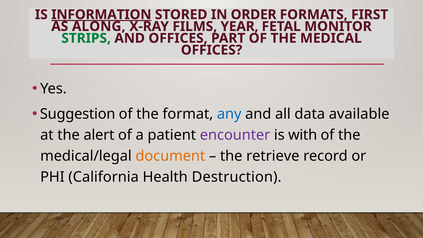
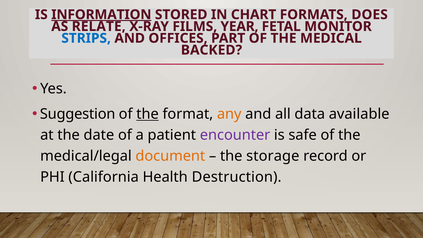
ORDER: ORDER -> CHART
FIRST: FIRST -> DOES
ALONG: ALONG -> RELATE
STRIPS colour: green -> blue
OFFICES at (212, 50): OFFICES -> BACKED
the at (148, 114) underline: none -> present
any colour: blue -> orange
alert: alert -> date
with: with -> safe
retrieve: retrieve -> storage
